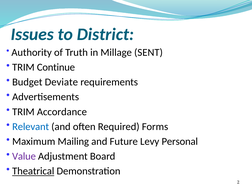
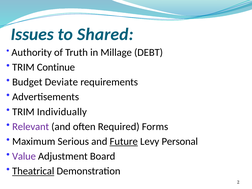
District: District -> Shared
SENT: SENT -> DEBT
Accordance: Accordance -> Individually
Relevant colour: blue -> purple
Mailing: Mailing -> Serious
Future underline: none -> present
